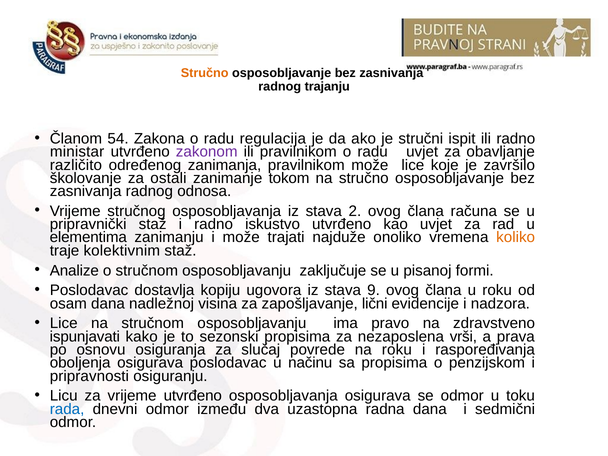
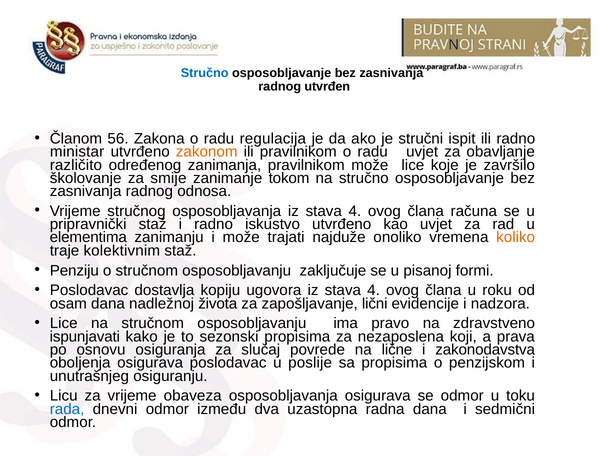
Stručno at (205, 73) colour: orange -> blue
trajanju: trajanju -> utvrđen
54: 54 -> 56
zakonom colour: purple -> orange
ostali: ostali -> smije
osposobljavanja iz stava 2: 2 -> 4
Analize: Analize -> Penziju
ugovora iz stava 9: 9 -> 4
visina: visina -> života
vrši: vrši -> koji
na roku: roku -> lične
raspoređivanja: raspoređivanja -> zakonodavstva
načinu: načinu -> poslije
pripravnosti: pripravnosti -> unutrašnjeg
vrijeme utvrđeno: utvrđeno -> obaveza
